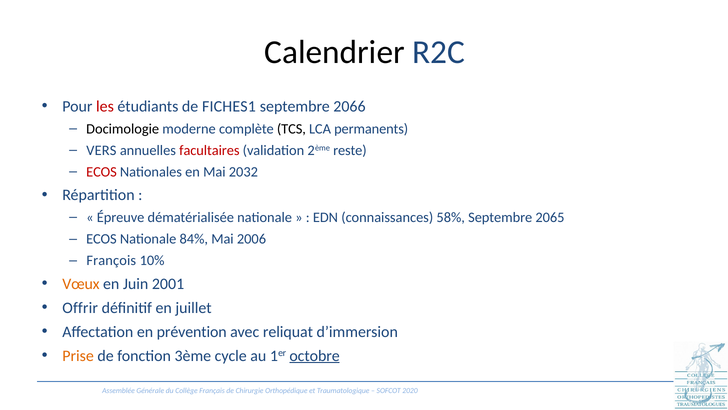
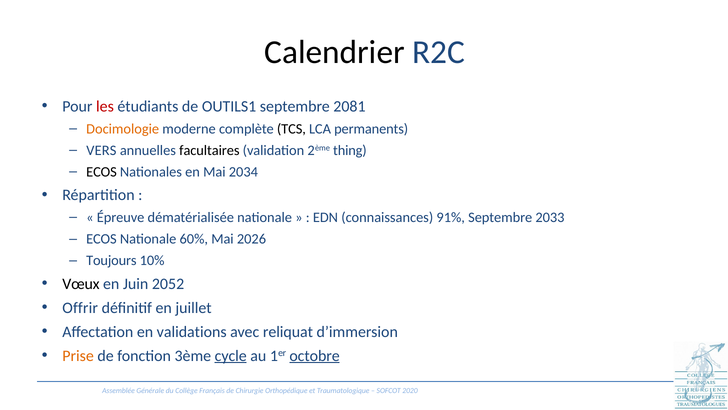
FICHES1: FICHES1 -> OUTILS1
2066: 2066 -> 2081
Docimologie colour: black -> orange
facultaires colour: red -> black
reste: reste -> thing
ECOS at (101, 172) colour: red -> black
2032: 2032 -> 2034
58%: 58% -> 91%
2065: 2065 -> 2033
84%: 84% -> 60%
2006: 2006 -> 2026
François: François -> Toujours
Vœux colour: orange -> black
2001: 2001 -> 2052
prévention: prévention -> validations
cycle underline: none -> present
